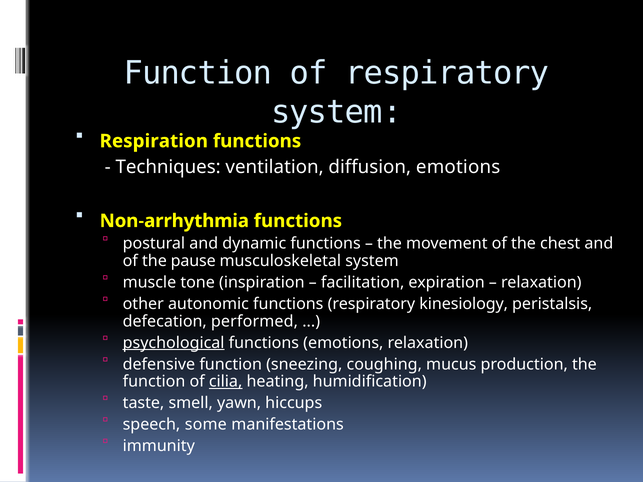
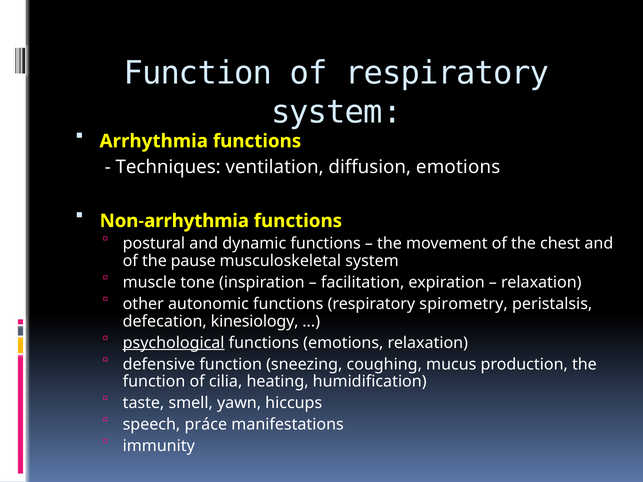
Respiration: Respiration -> Arrhythmia
kinesiology: kinesiology -> spirometry
performed: performed -> kinesiology
cilia underline: present -> none
some: some -> práce
